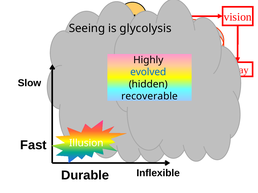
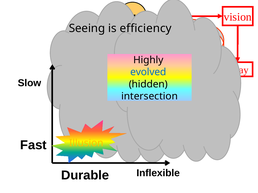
glycolysis: glycolysis -> efficiency
recoverable: recoverable -> intersection
Illusion colour: white -> yellow
